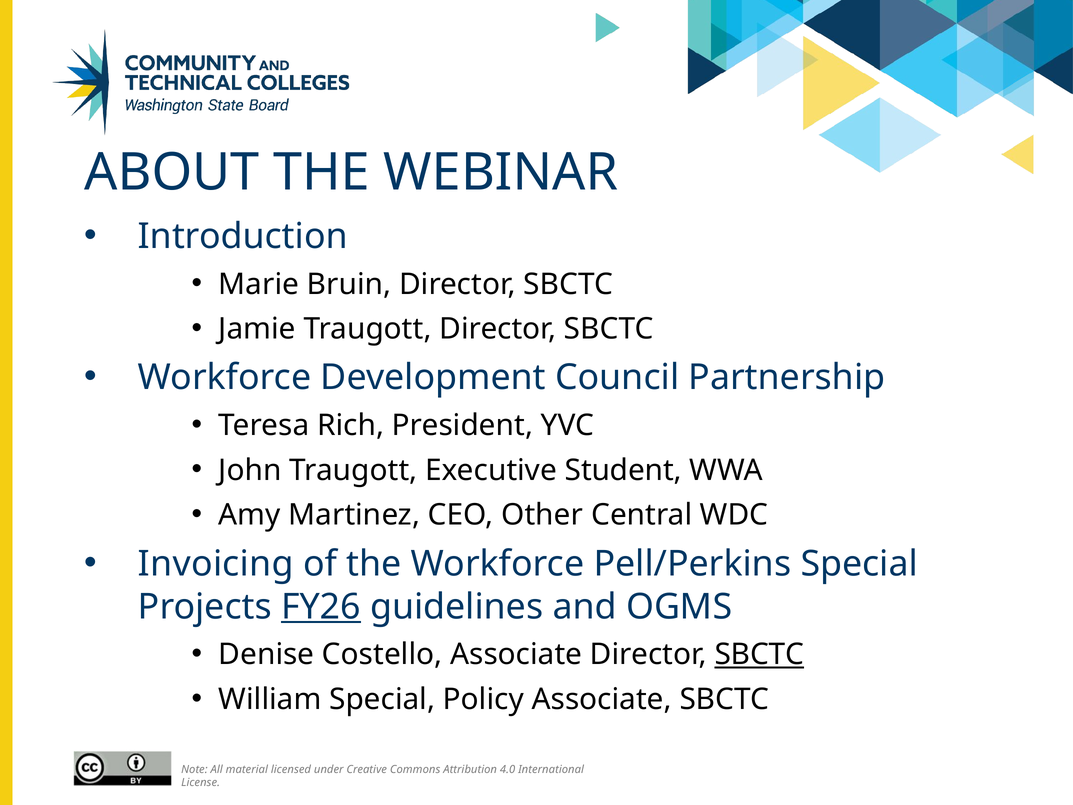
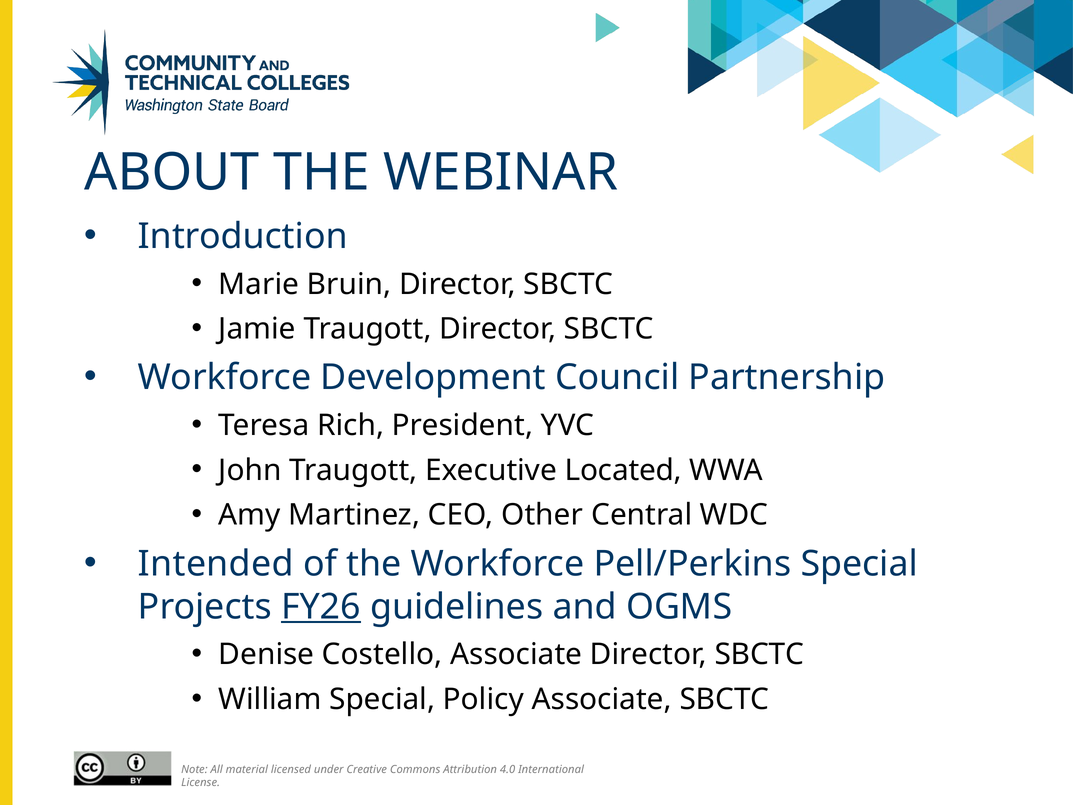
Student: Student -> Located
Invoicing: Invoicing -> Intended
SBCTC at (759, 654) underline: present -> none
